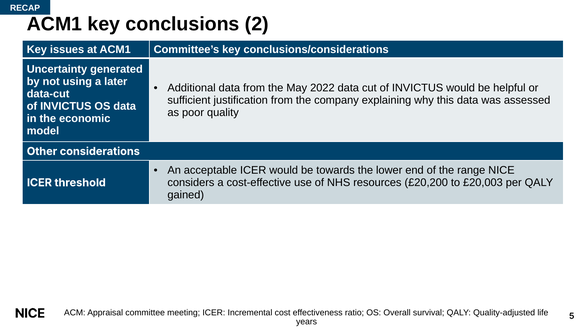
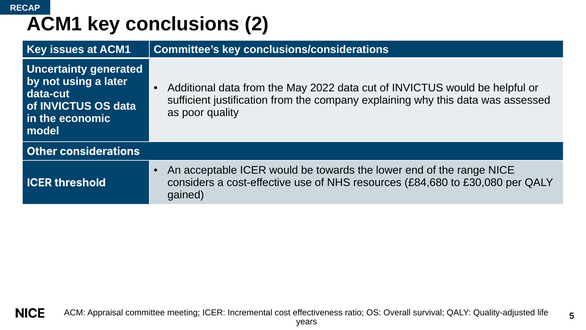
£20,200: £20,200 -> £84,680
£20,003: £20,003 -> £30,080
